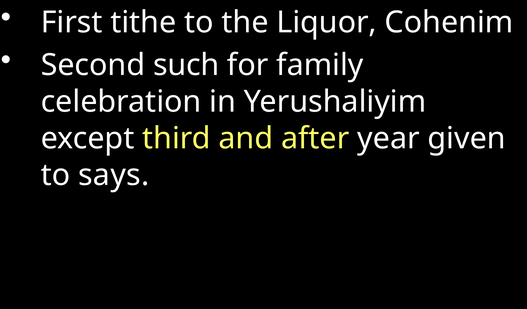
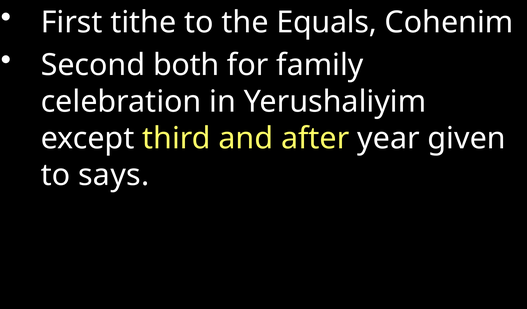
Liquor: Liquor -> Equals
such: such -> both
